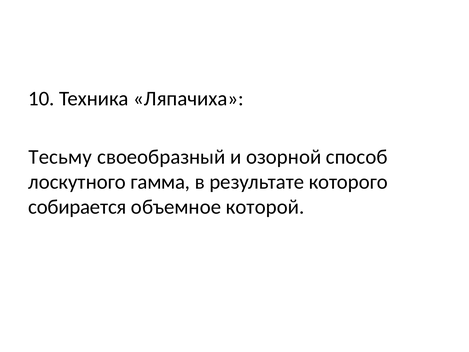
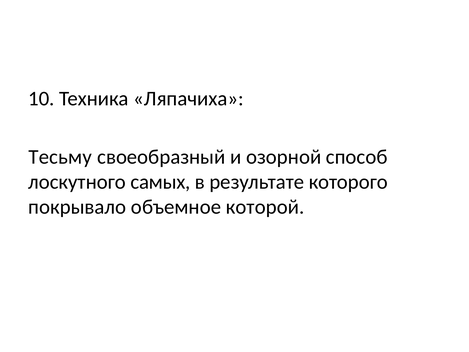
гамма: гамма -> самых
собирается: собирается -> покрывало
